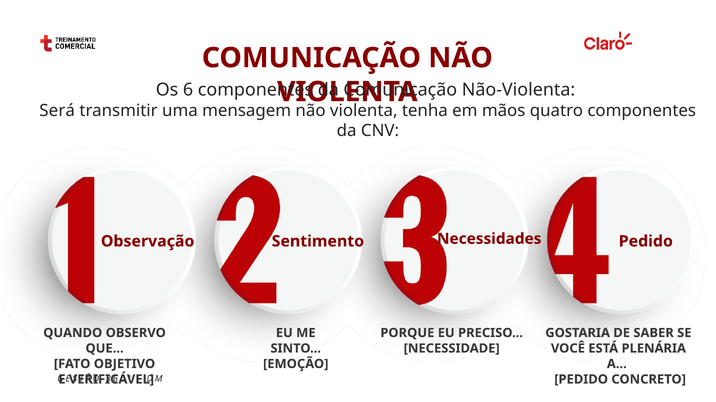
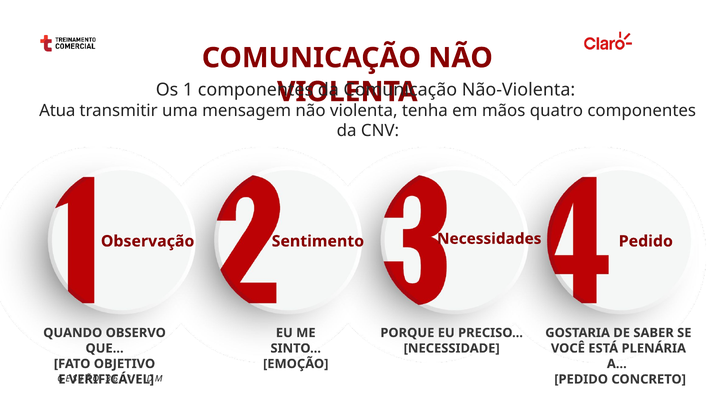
6: 6 -> 1
Será: Será -> Atua
